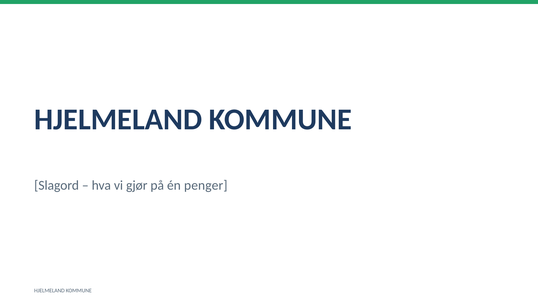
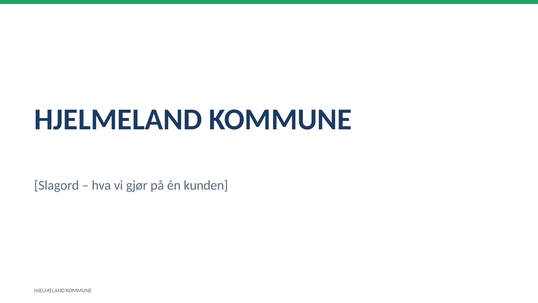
penger: penger -> kunden
